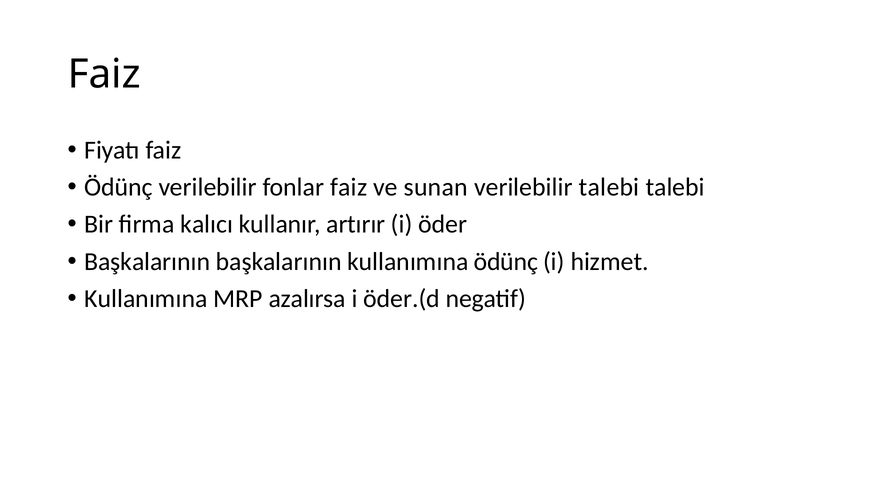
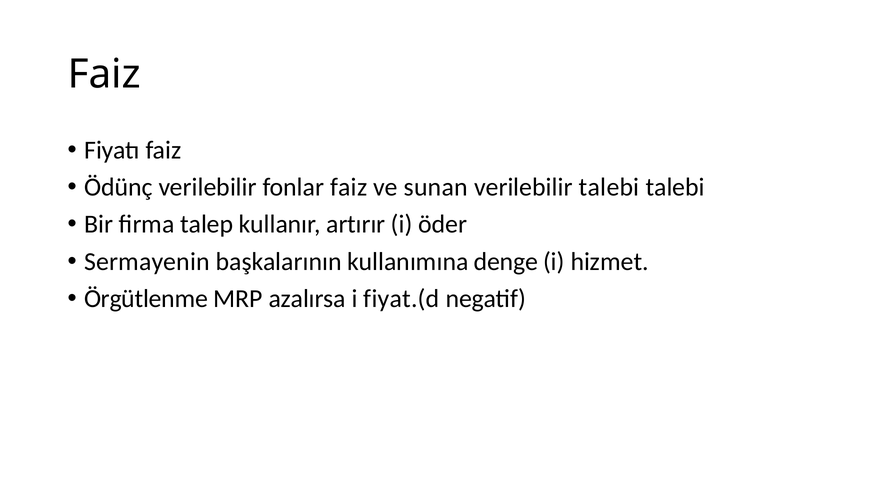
kalıcı: kalıcı -> talep
Başkalarının at (147, 261): Başkalarının -> Sermayenin
kullanımına ödünç: ödünç -> denge
Kullanımına at (146, 298): Kullanımına -> Örgütlenme
öder.(d: öder.(d -> fiyat.(d
